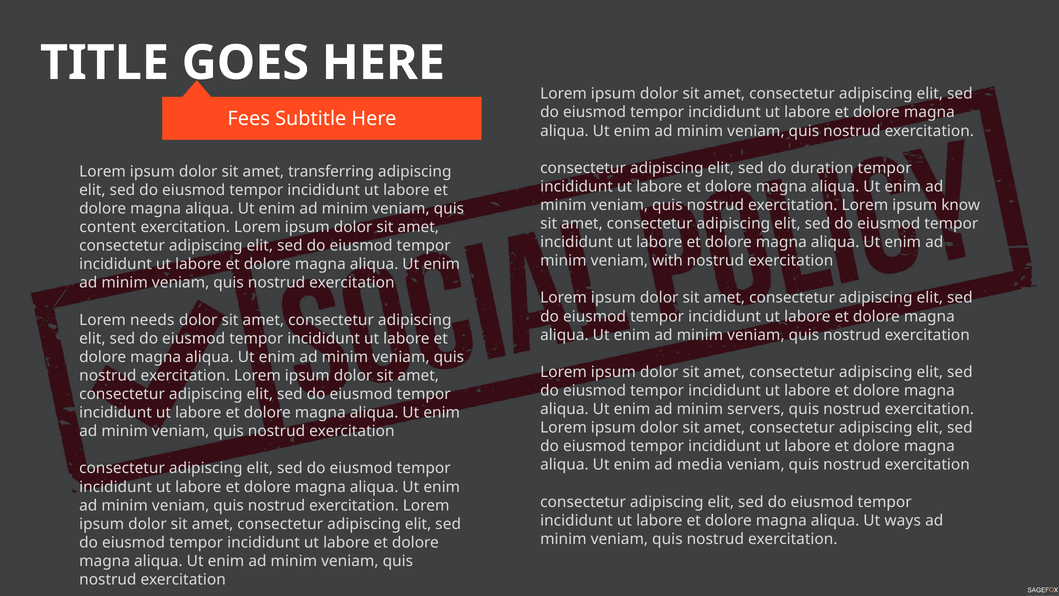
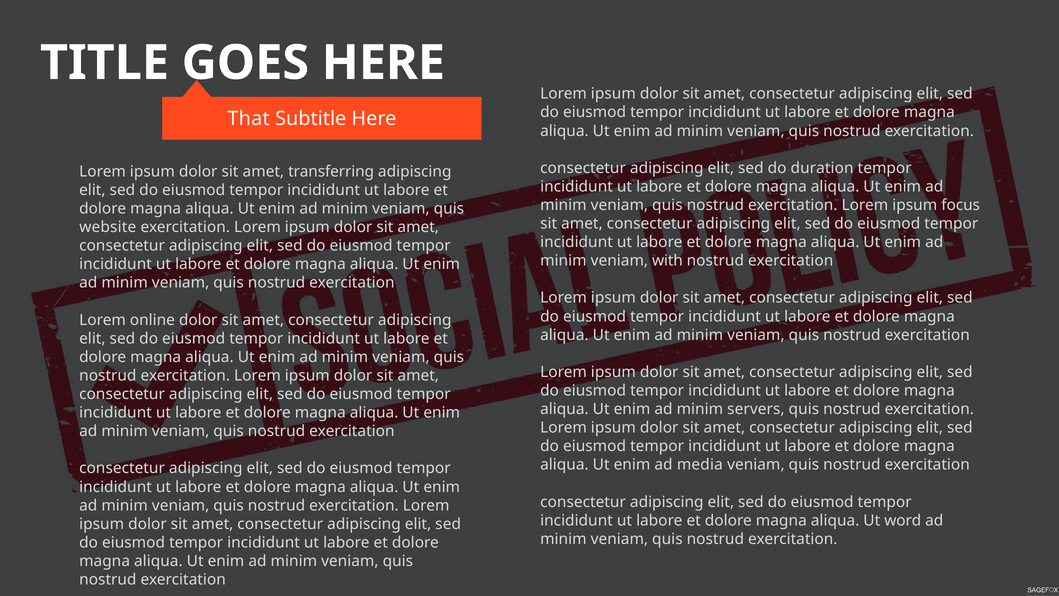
Fees: Fees -> That
know: know -> focus
content: content -> website
needs: needs -> online
ways: ways -> word
